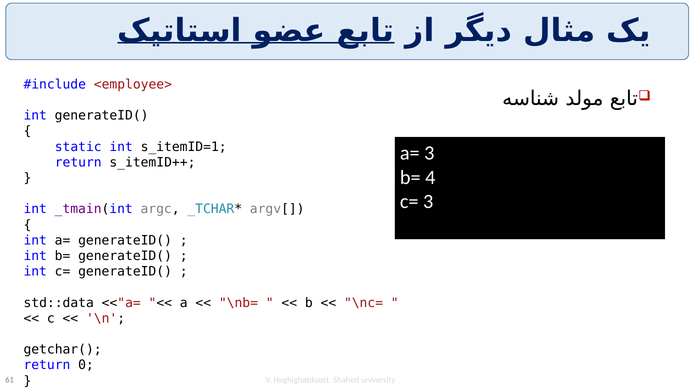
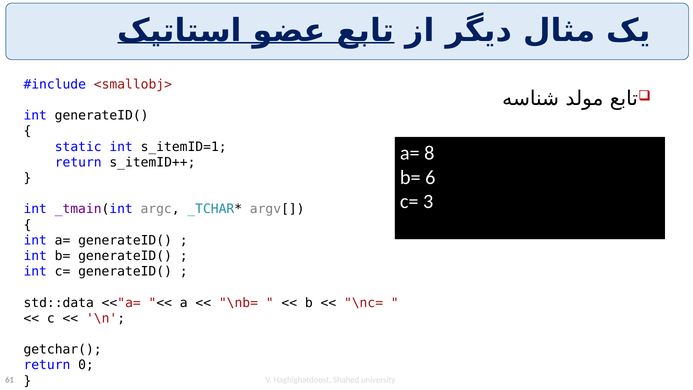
<employee>: <employee> -> <smallobj>
a= 3: 3 -> 8
4: 4 -> 6
